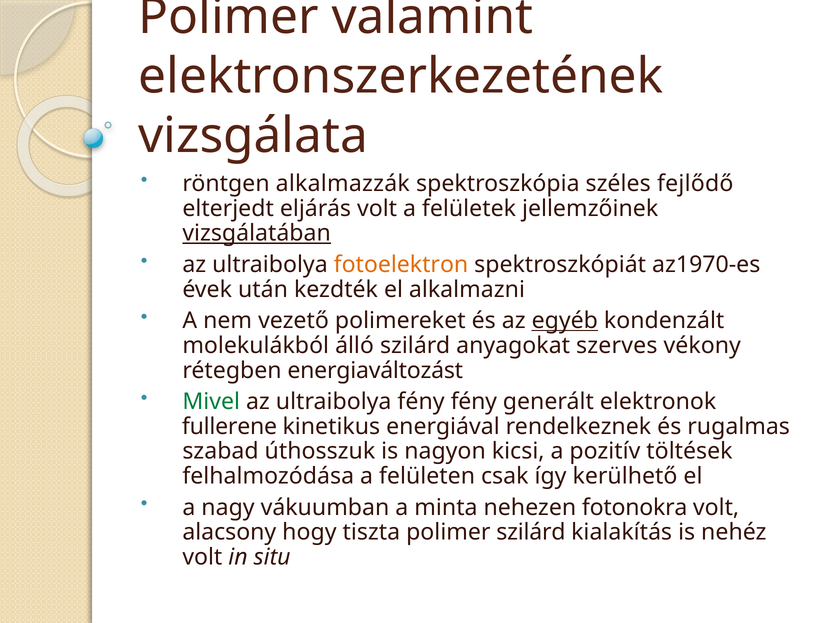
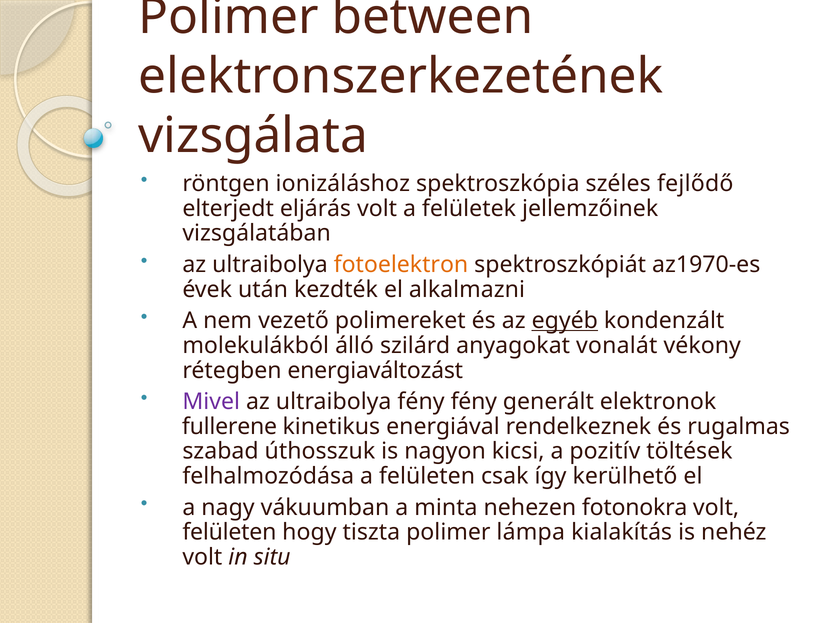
valamint: valamint -> between
alkalmazzák: alkalmazzák -> ionizáláshoz
vizsgálatában underline: present -> none
szerves: szerves -> vonalát
Mivel colour: green -> purple
alacsony at (229, 533): alacsony -> felületen
polimer szilárd: szilárd -> lámpa
